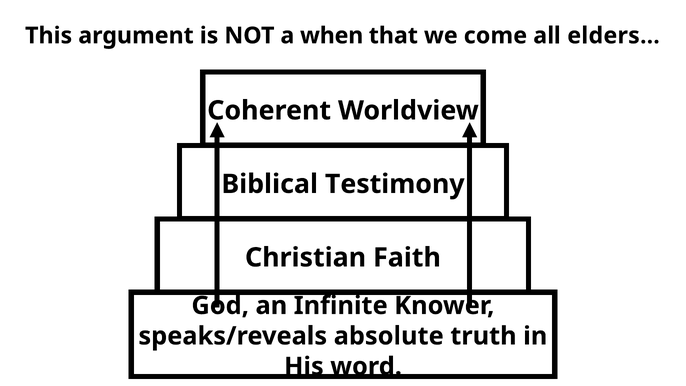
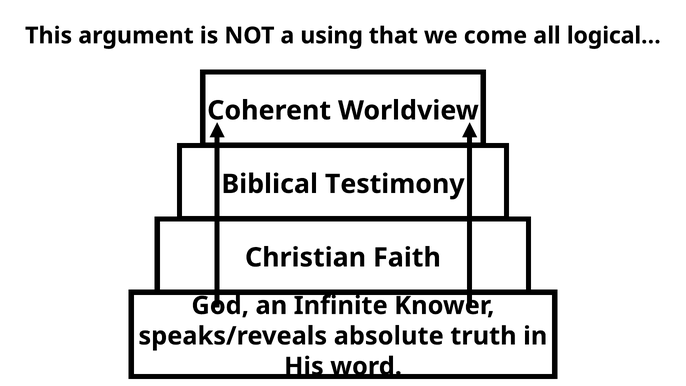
when: when -> using
elders…: elders… -> logical…
